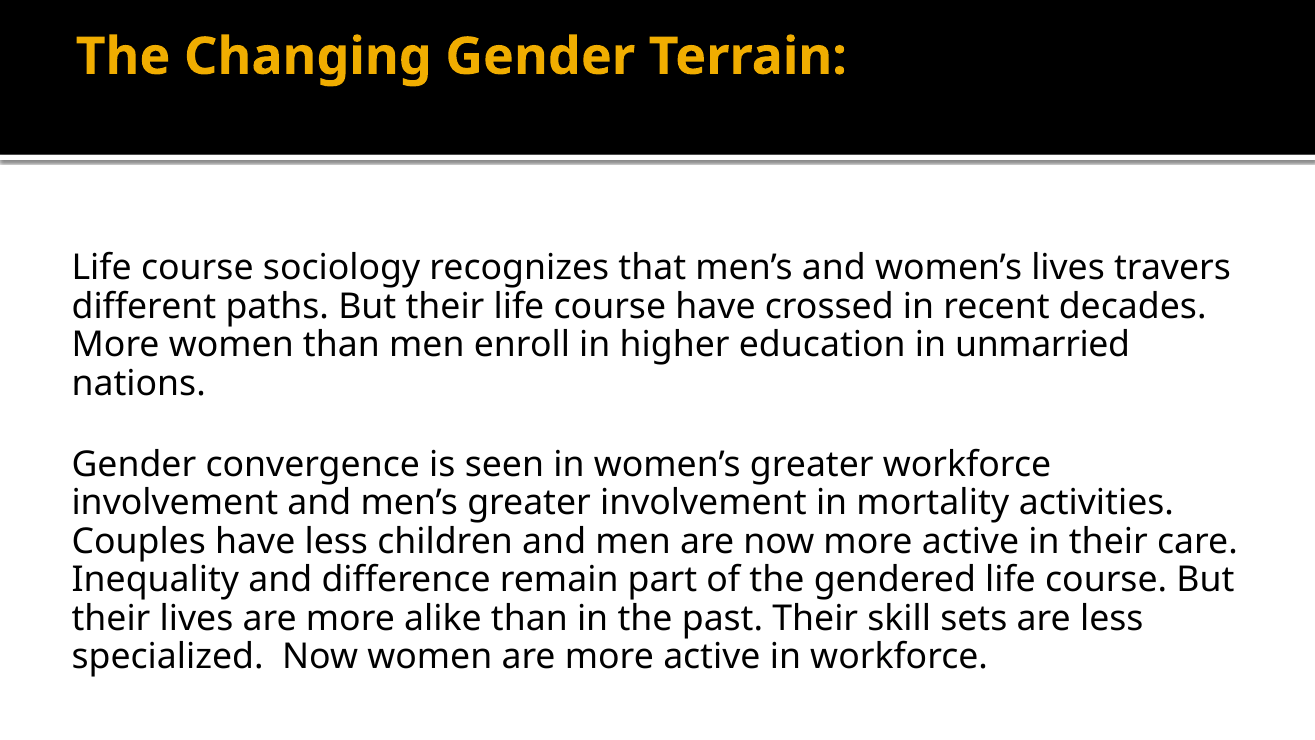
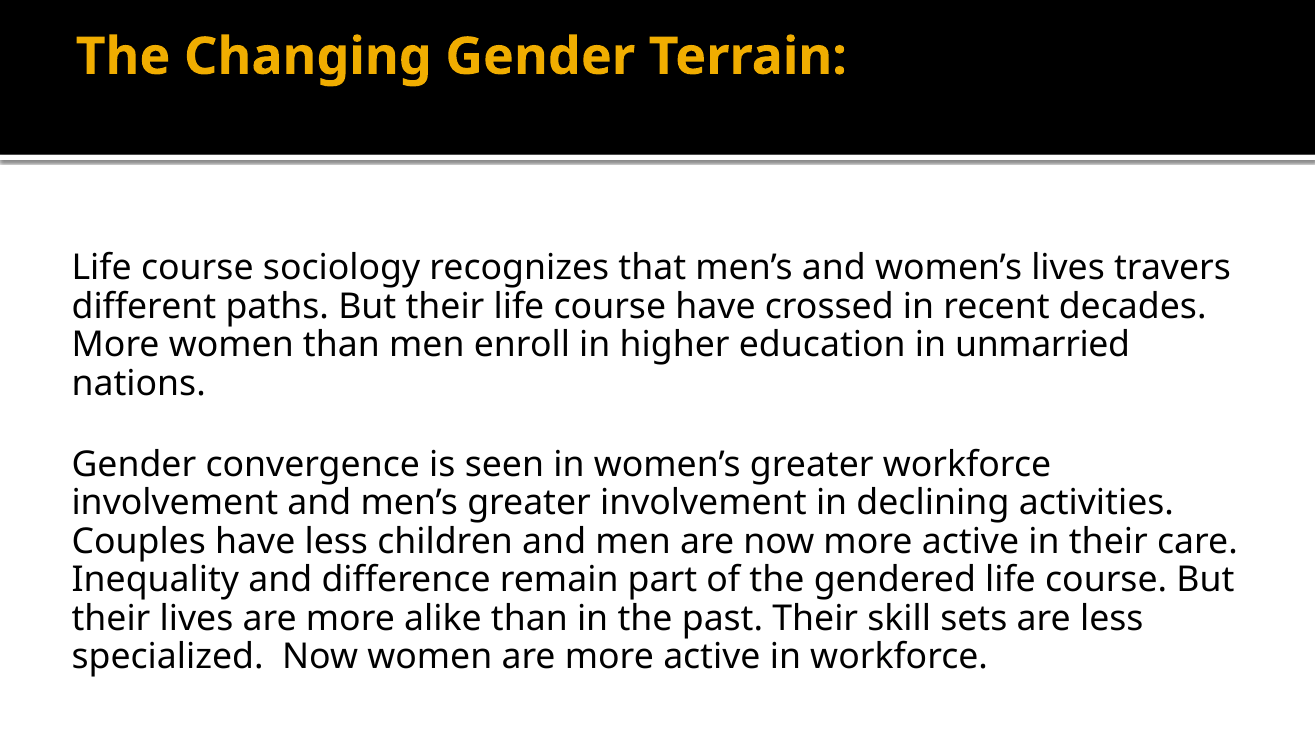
mortality: mortality -> declining
